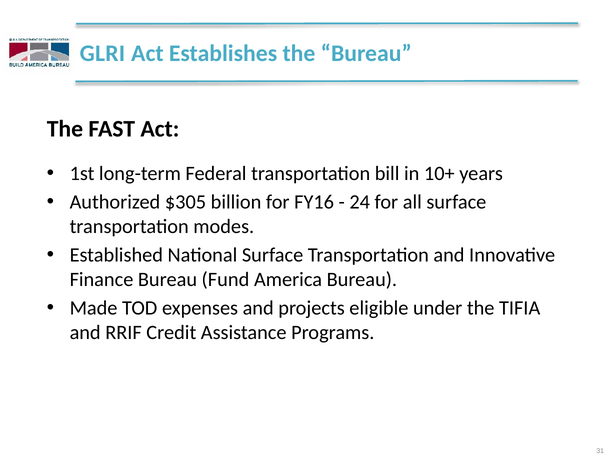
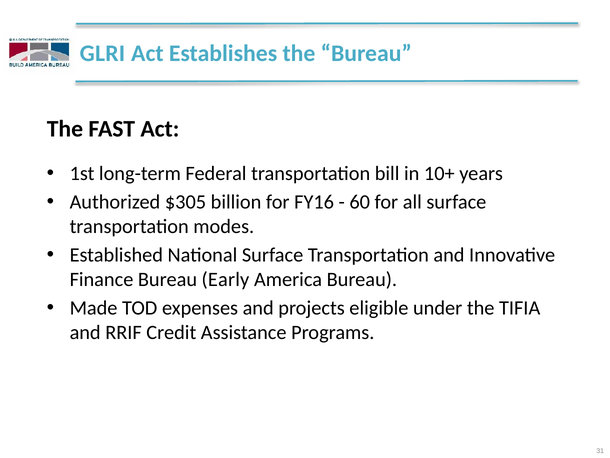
24: 24 -> 60
Fund: Fund -> Early
